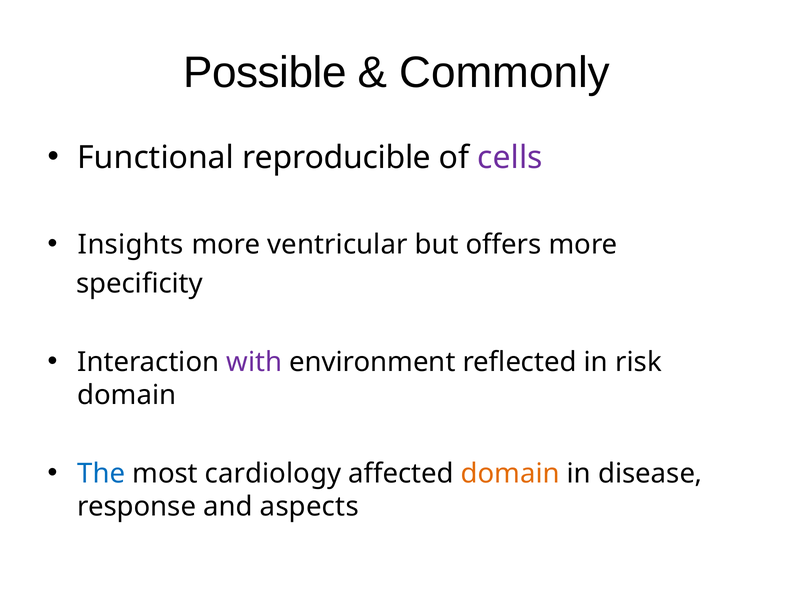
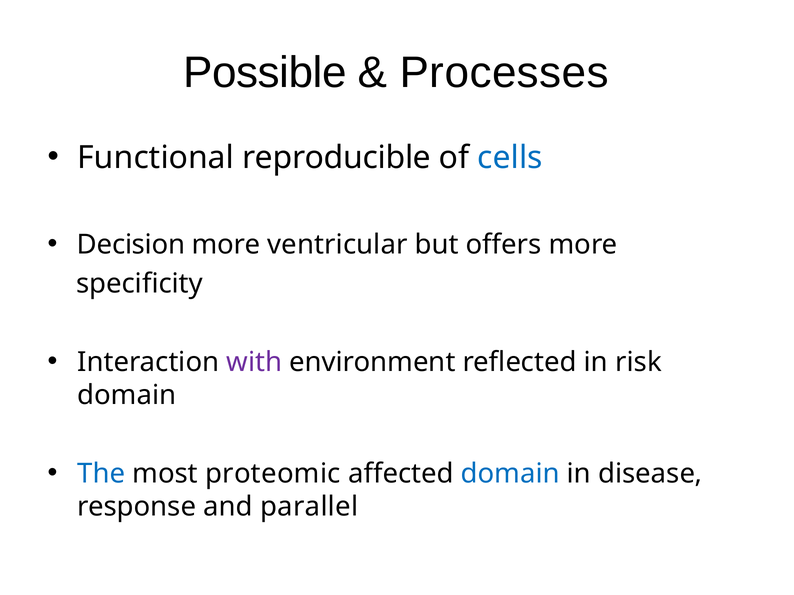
Commonly: Commonly -> Processes
cells colour: purple -> blue
Insights: Insights -> Decision
cardiology: cardiology -> proteomic
domain at (510, 474) colour: orange -> blue
aspects: aspects -> parallel
